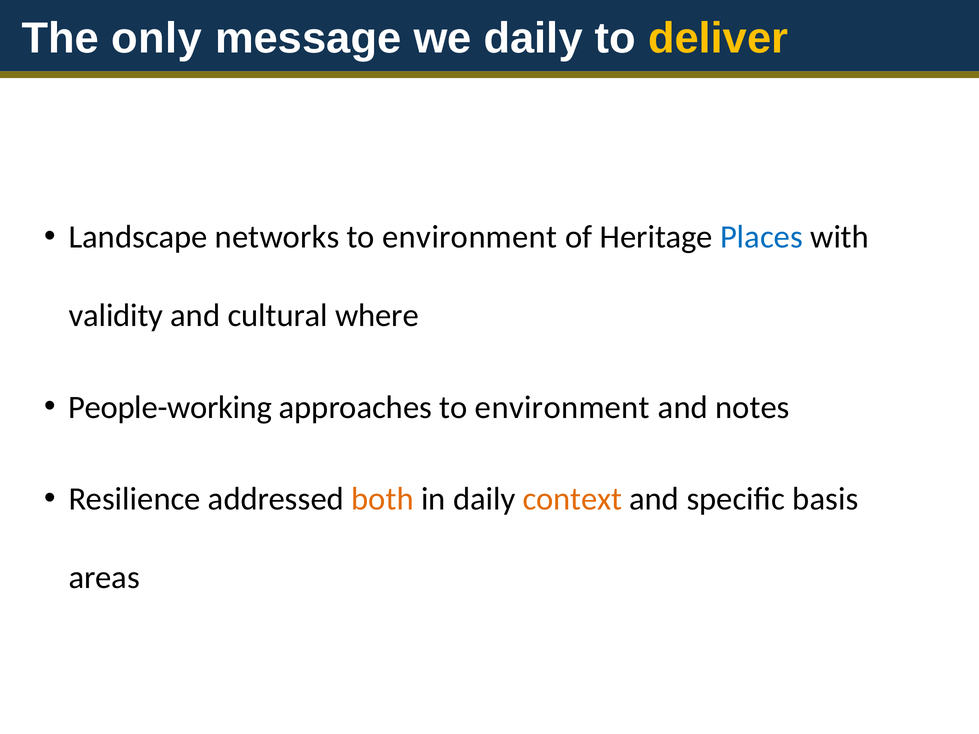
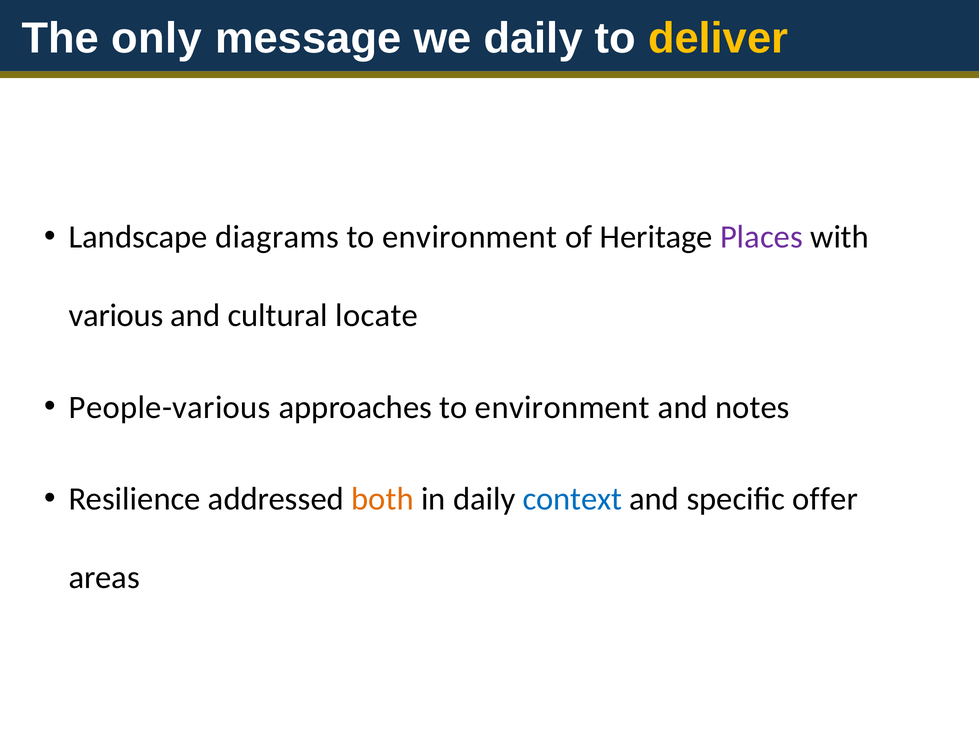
networks: networks -> diagrams
Places colour: blue -> purple
validity: validity -> various
where: where -> locate
People-working: People-working -> People-various
context colour: orange -> blue
basis: basis -> offer
